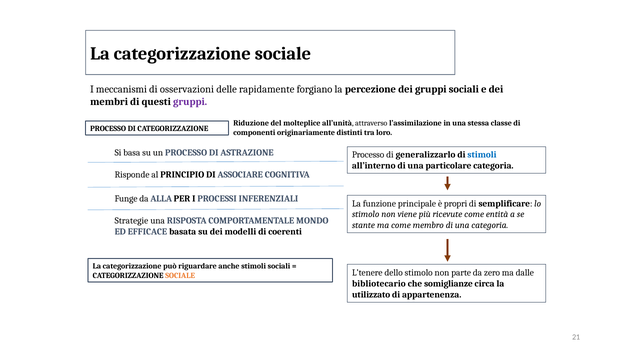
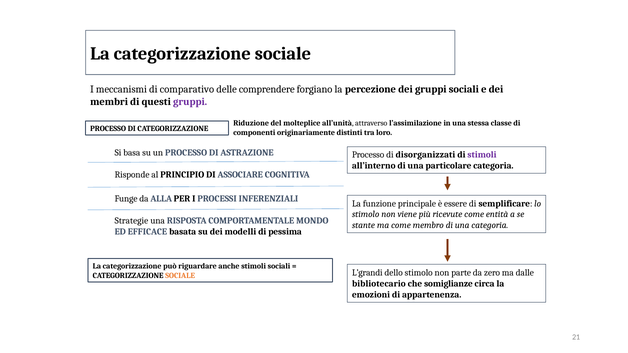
osservazioni: osservazioni -> comparativo
rapidamente: rapidamente -> comprendere
generalizzarlo: generalizzarlo -> disorganizzati
stimoli at (482, 155) colour: blue -> purple
propri: propri -> essere
coerenti: coerenti -> pessima
L’tenere: L’tenere -> L’grandi
utilizzato: utilizzato -> emozioni
